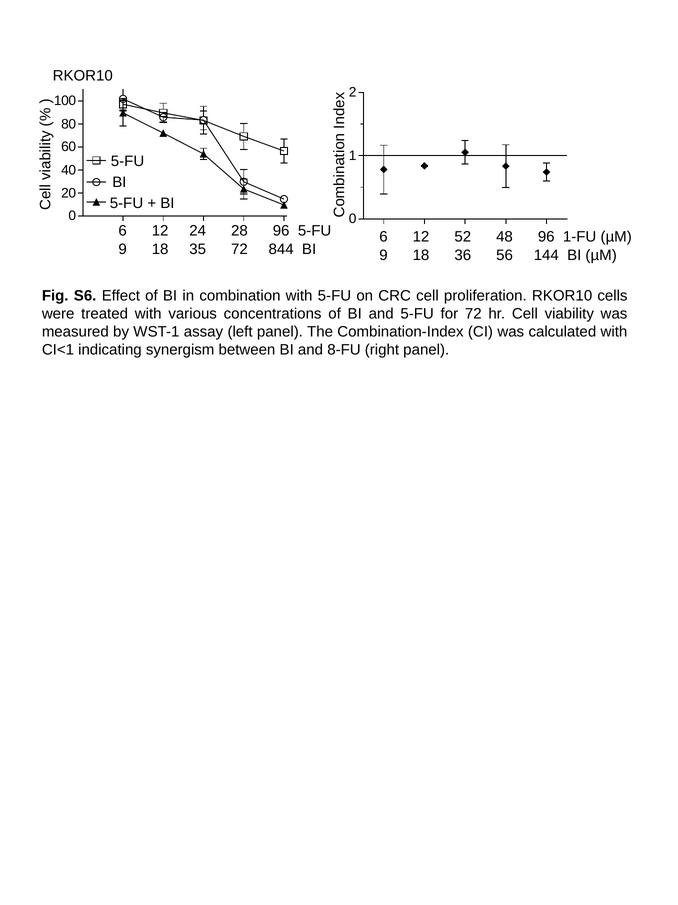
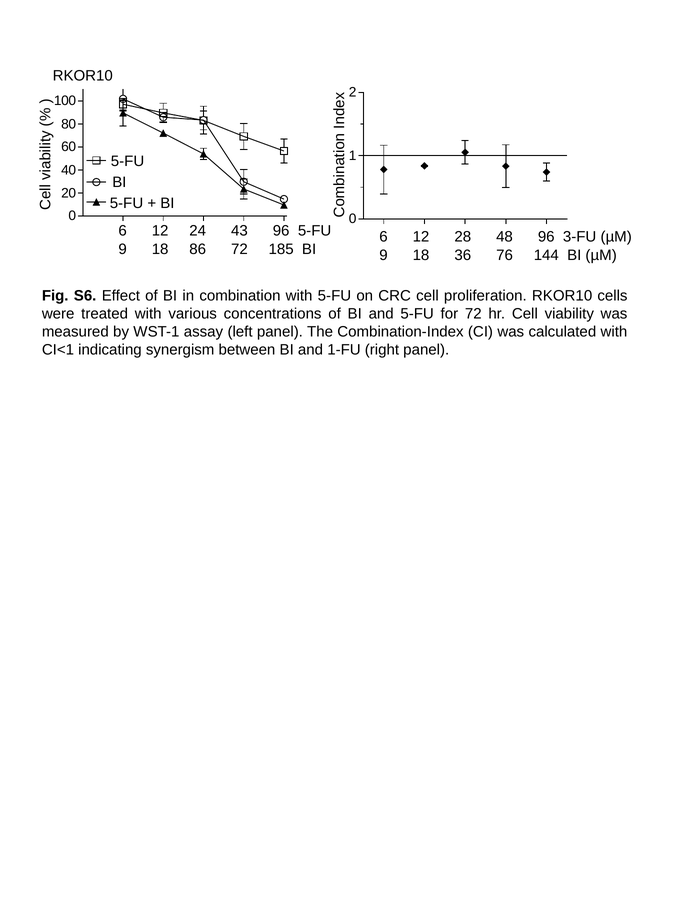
28: 28 -> 43
52: 52 -> 28
1-FU: 1-FU -> 3-FU
35: 35 -> 86
844: 844 -> 185
56: 56 -> 76
8-FU: 8-FU -> 1-FU
